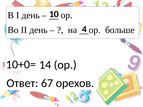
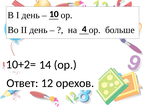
10+0=: 10+0= -> 10+2=
67: 67 -> 12
